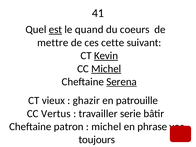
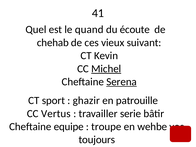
est underline: present -> none
coeurs: coeurs -> écoute
mettre: mettre -> chehab
cette: cette -> vieux
Kevin underline: present -> none
vieux: vieux -> sport
patron: patron -> equipe
michel at (106, 127): michel -> troupe
phrase: phrase -> wehbe
